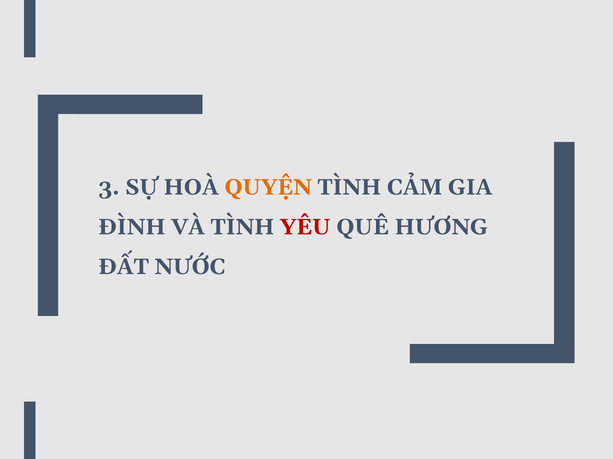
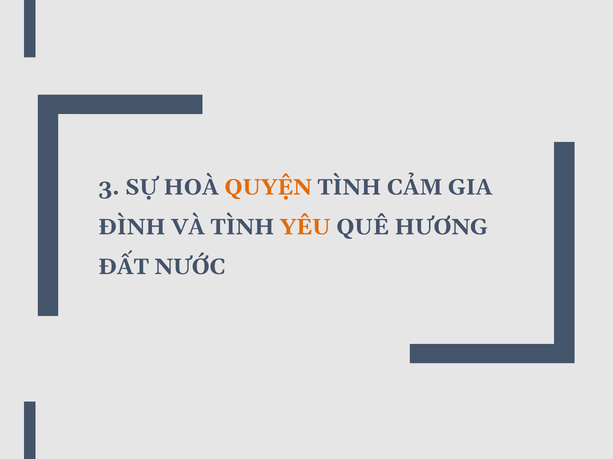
YÊU colour: red -> orange
